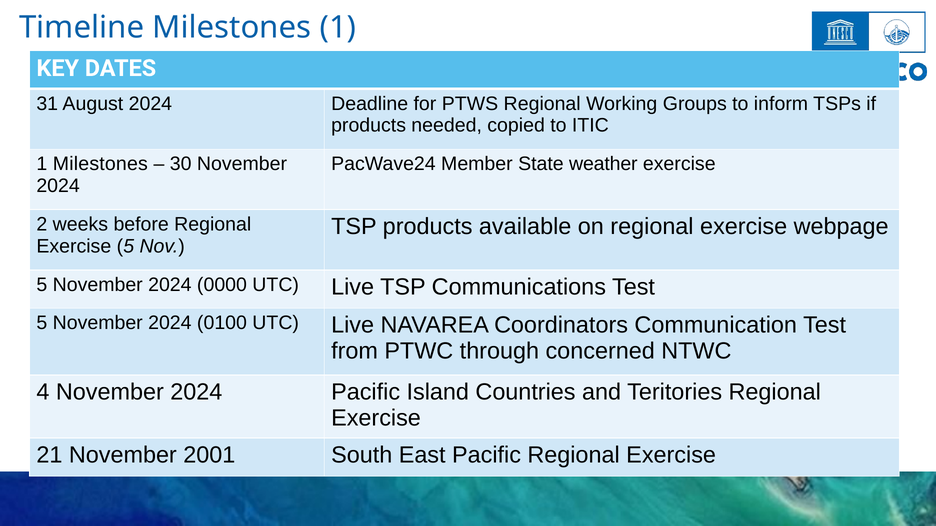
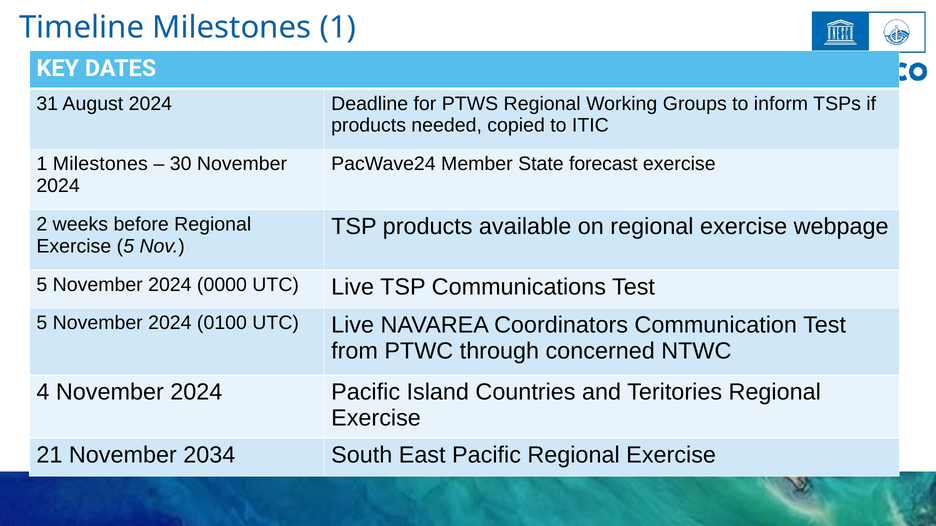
weather: weather -> forecast
2001: 2001 -> 2034
